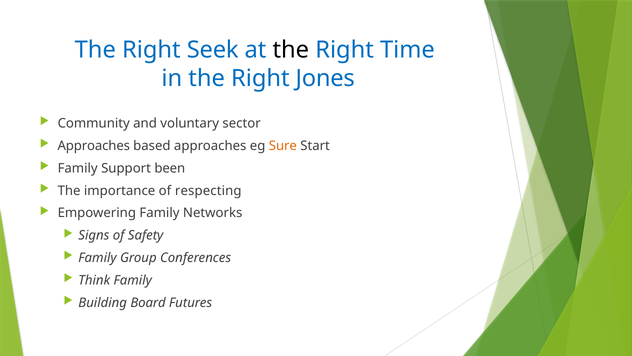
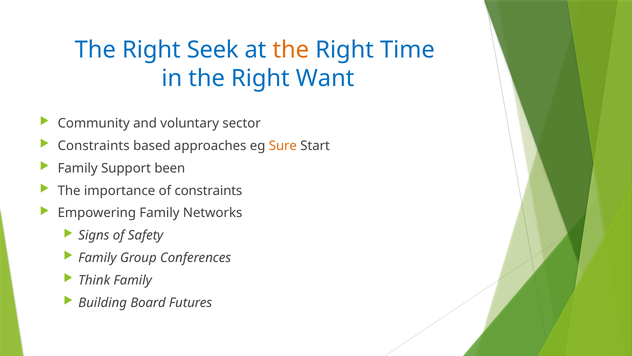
the at (291, 50) colour: black -> orange
Jones: Jones -> Want
Approaches at (94, 146): Approaches -> Constraints
of respecting: respecting -> constraints
